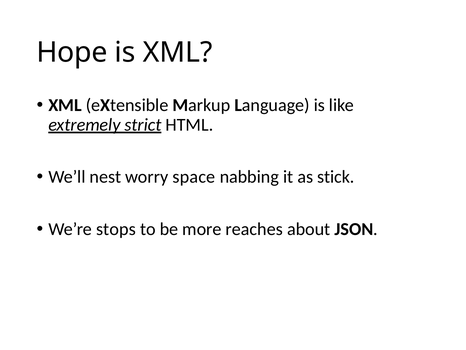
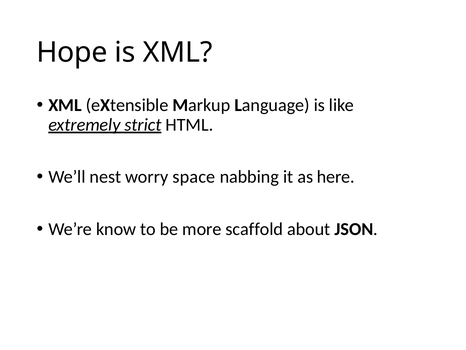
stick: stick -> here
stops: stops -> know
reaches: reaches -> scaffold
